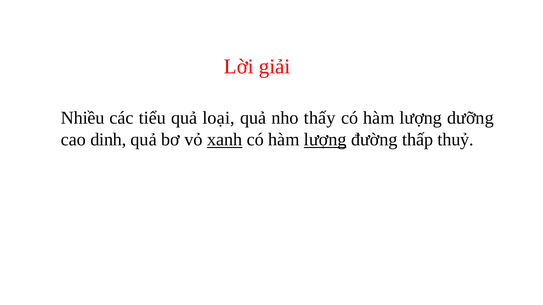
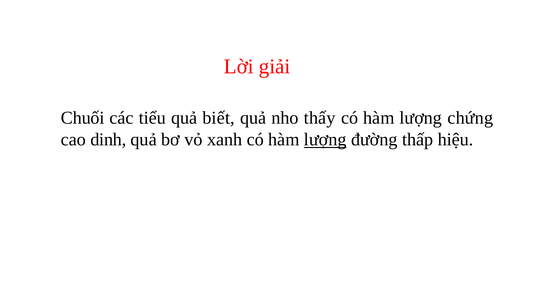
Nhiều: Nhiều -> Chuối
loại: loại -> biết
dưỡng: dưỡng -> chứng
xanh underline: present -> none
thuỷ: thuỷ -> hiệu
